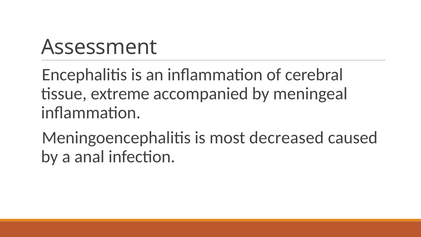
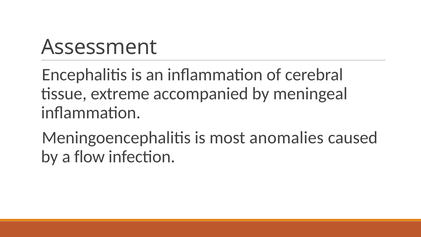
decreased: decreased -> anomalies
anal: anal -> flow
